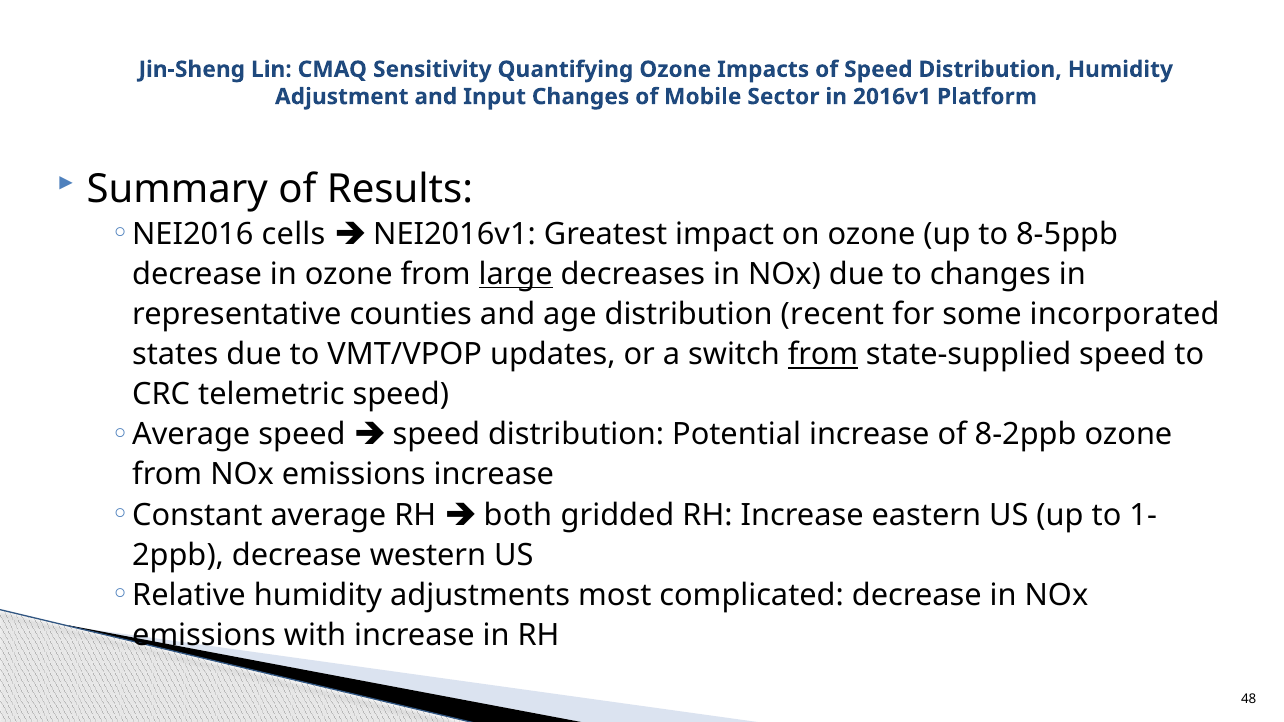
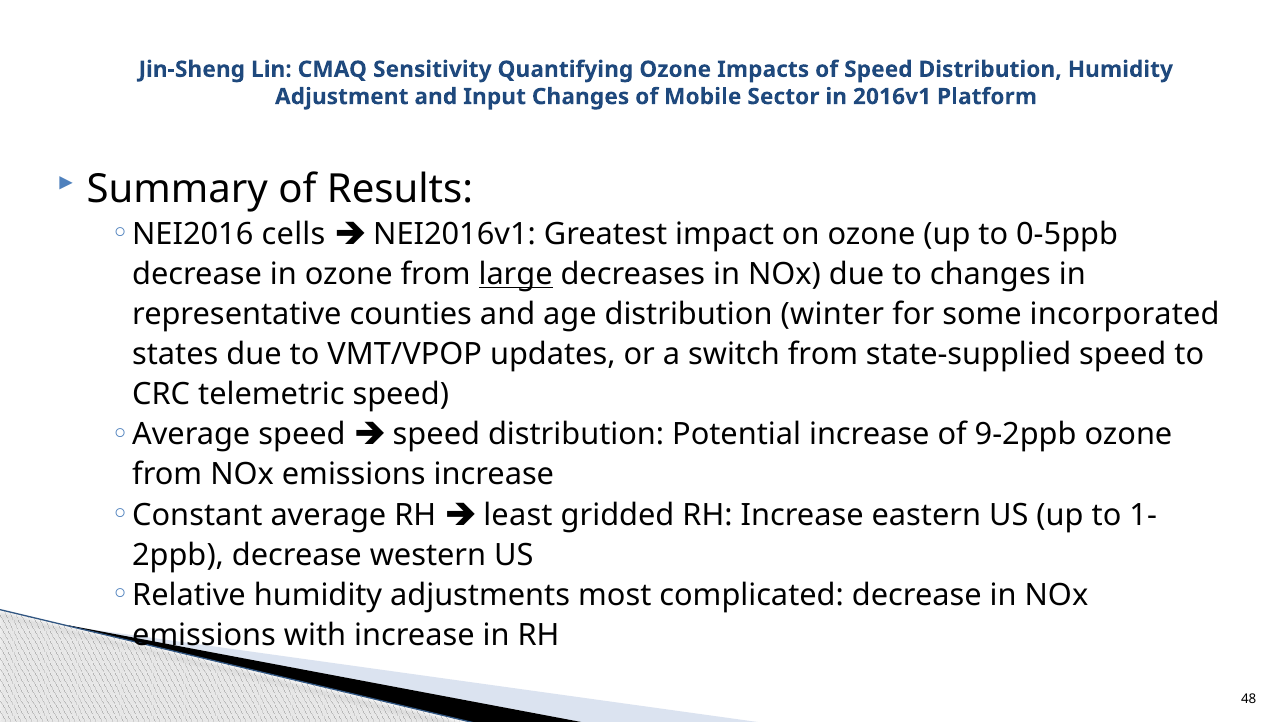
8-5ppb: 8-5ppb -> 0-5ppb
recent: recent -> winter
from at (823, 355) underline: present -> none
8-2ppb: 8-2ppb -> 9-2ppb
both: both -> least
